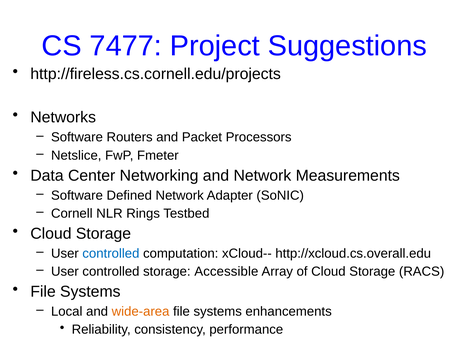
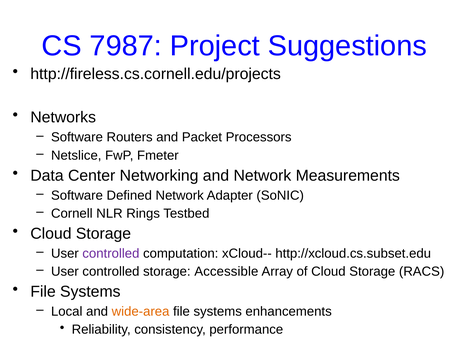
7477: 7477 -> 7987
controlled at (111, 253) colour: blue -> purple
http://xcloud.cs.overall.edu: http://xcloud.cs.overall.edu -> http://xcloud.cs.subset.edu
